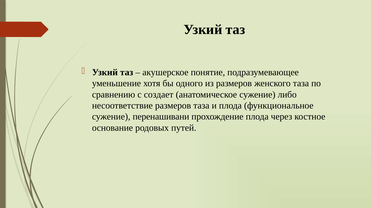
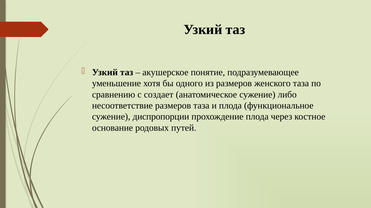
перенашивани: перенашивани -> диспропорции
